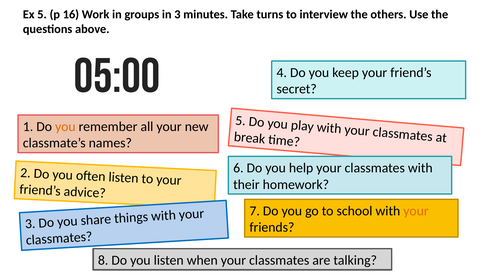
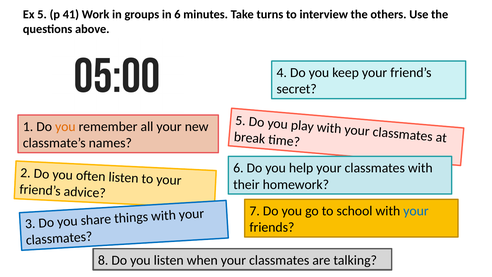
16: 16 -> 41
in 3: 3 -> 6
your at (416, 211) colour: orange -> blue
